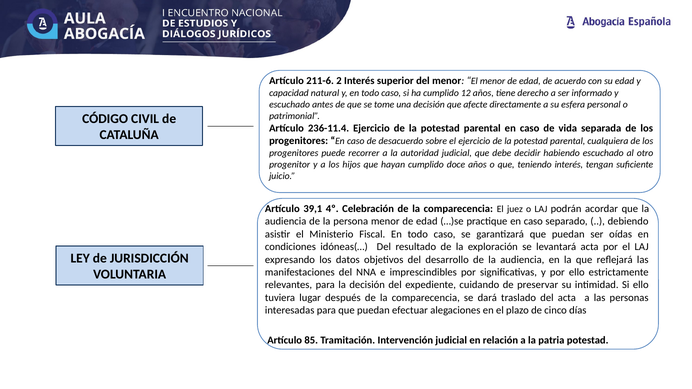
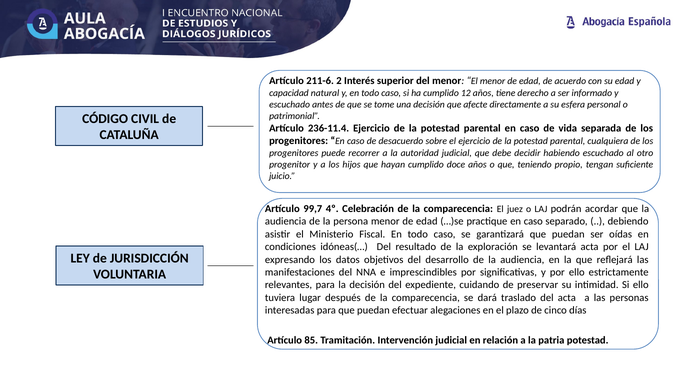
teniendo interés: interés -> propio
39,1: 39,1 -> 99,7
